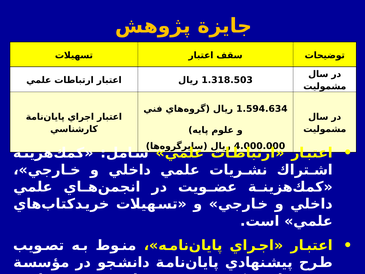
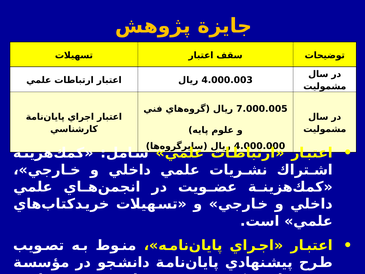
1.318.503: 1.318.503 -> 4.000.003
1.594.634: 1.594.634 -> 7.000.005
